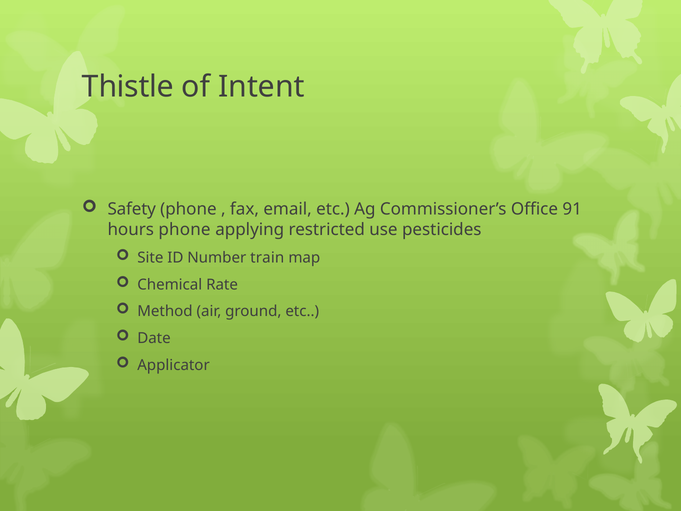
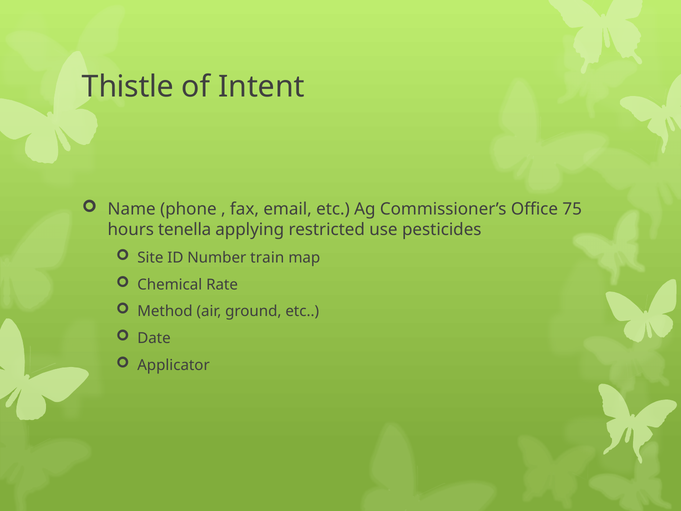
Safety: Safety -> Name
91: 91 -> 75
hours phone: phone -> tenella
